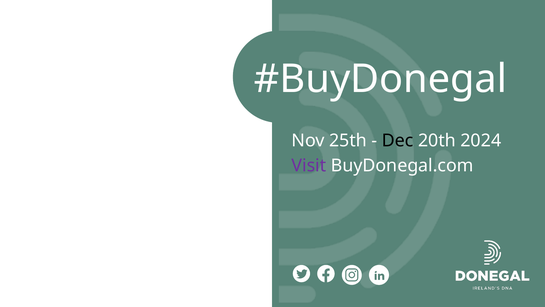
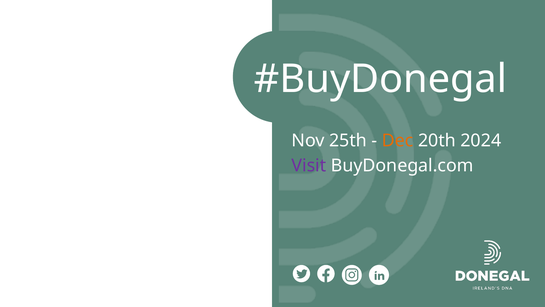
Dec colour: black -> orange
